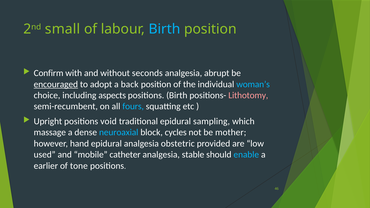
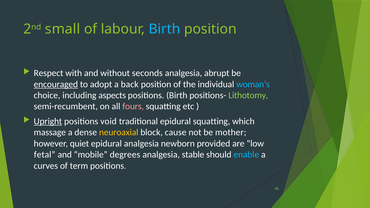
Confirm: Confirm -> Respect
Lithotomy colour: pink -> light green
fours colour: light blue -> pink
Upright underline: none -> present
epidural sampling: sampling -> squatting
neuroaxial colour: light blue -> yellow
cycles: cycles -> cause
hand: hand -> quiet
obstetric: obstetric -> newborn
used: used -> fetal
catheter: catheter -> degrees
earlier: earlier -> curves
tone: tone -> term
